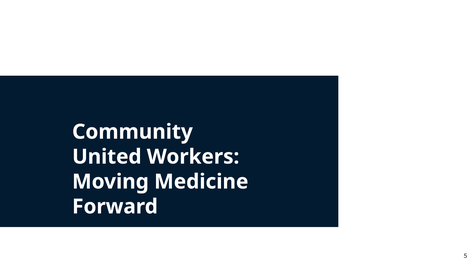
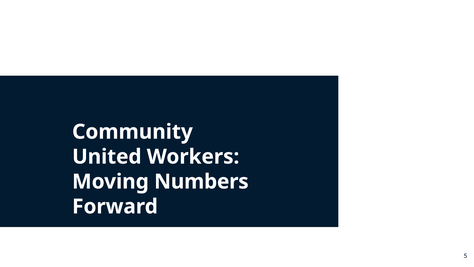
Medicine: Medicine -> Numbers
